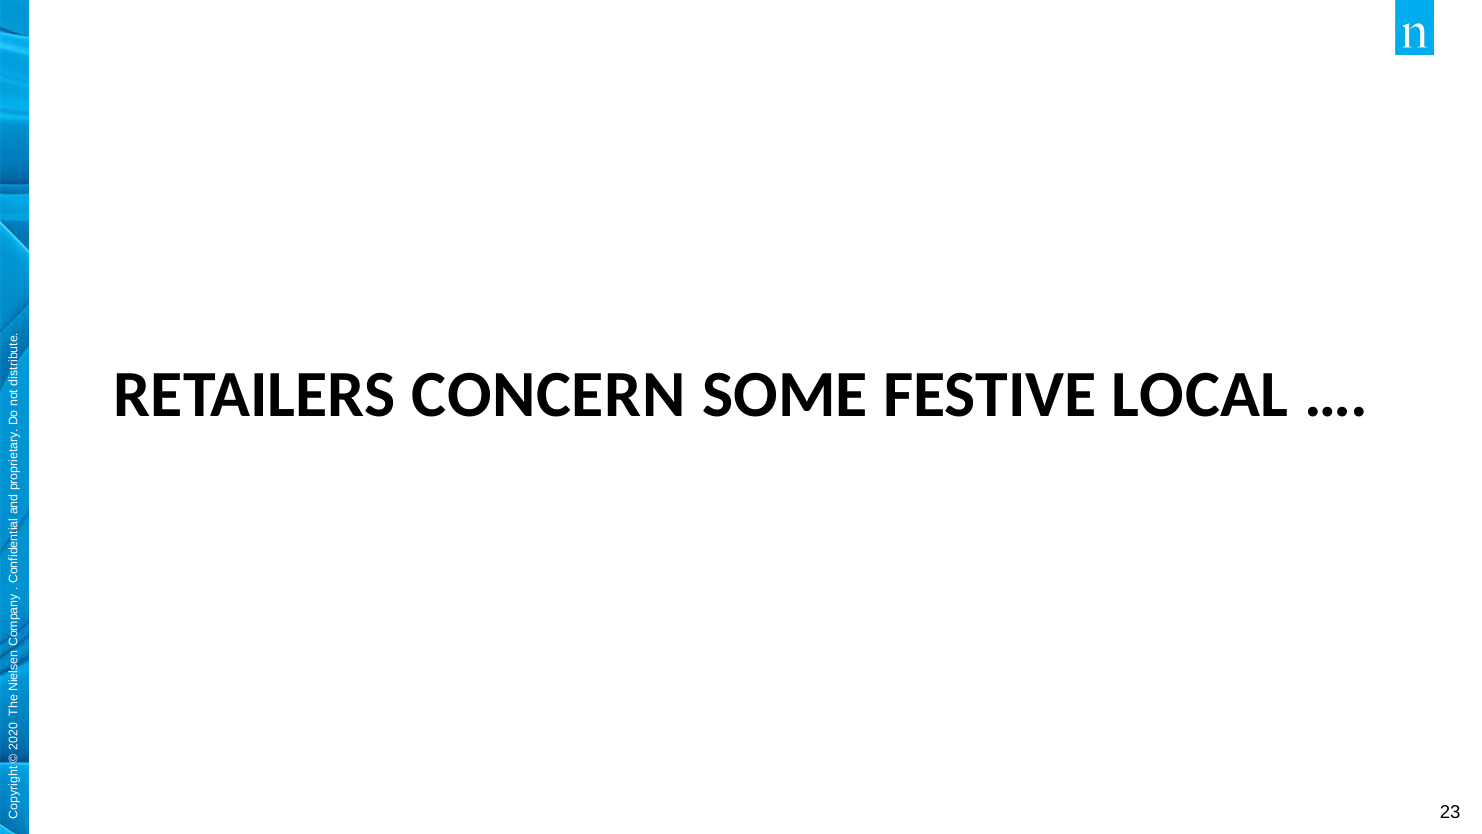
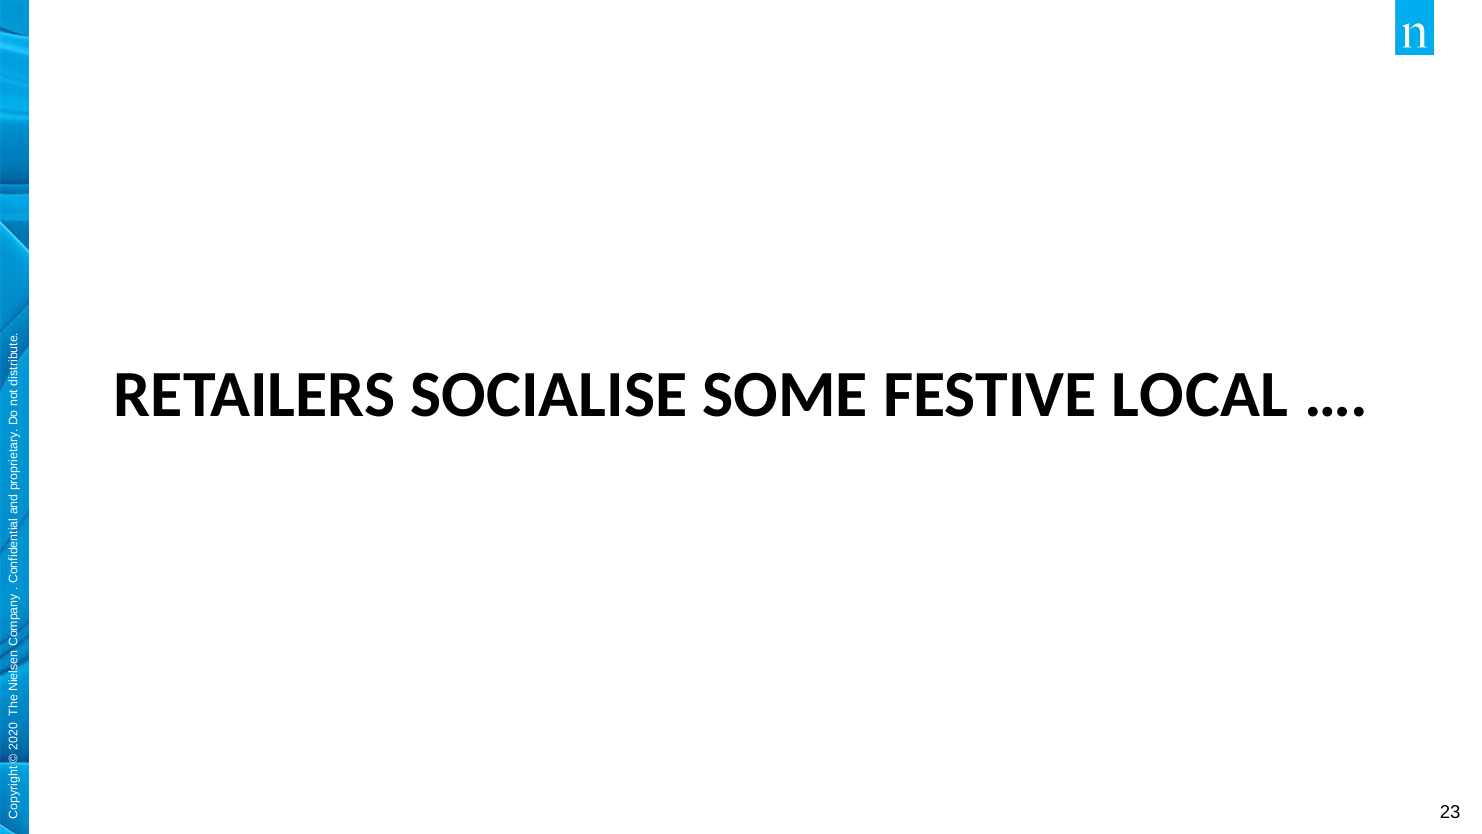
CONCERN: CONCERN -> SOCIALISE
